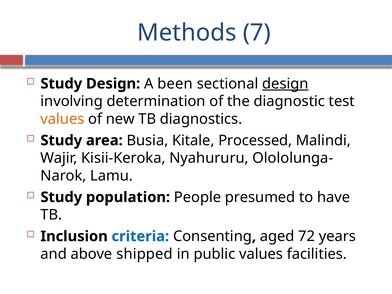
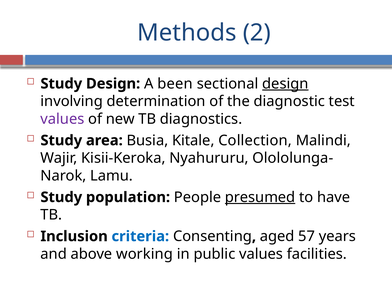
7: 7 -> 2
values at (62, 119) colour: orange -> purple
Processed: Processed -> Collection
presumed underline: none -> present
72: 72 -> 57
shipped: shipped -> working
